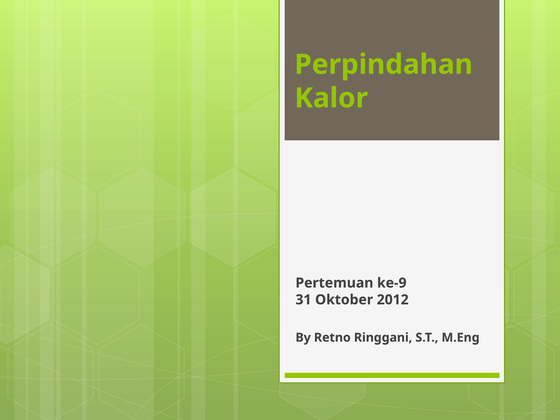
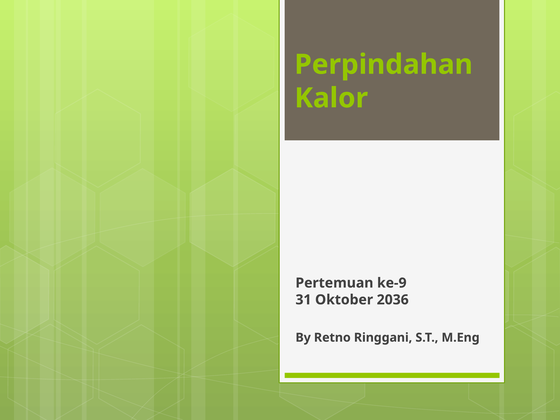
2012: 2012 -> 2036
